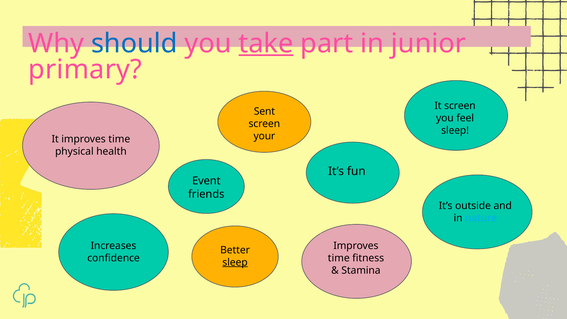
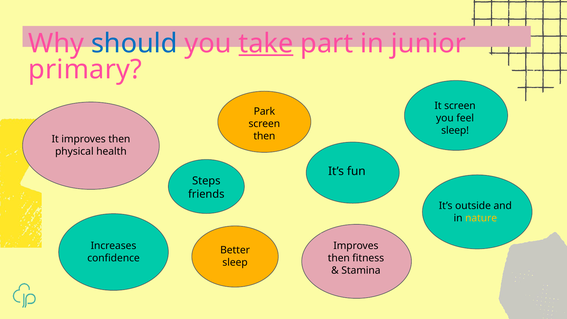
Sent: Sent -> Park
your at (264, 136): your -> then
It improves time: time -> then
Event: Event -> Steps
nature colour: light blue -> yellow
time at (339, 258): time -> then
sleep at (235, 262) underline: present -> none
